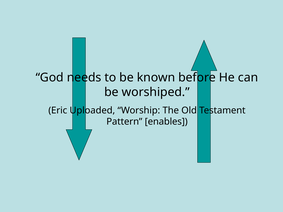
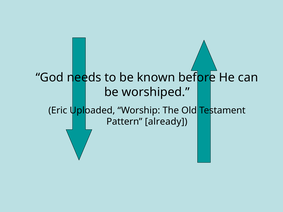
enables: enables -> already
